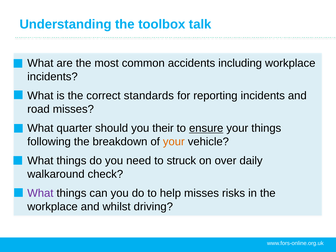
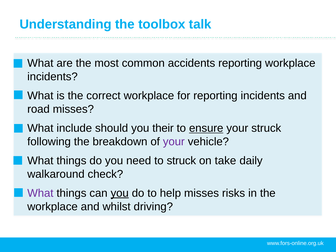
accidents including: including -> reporting
correct standards: standards -> workplace
quarter: quarter -> include
your things: things -> struck
your at (174, 142) colour: orange -> purple
over: over -> take
you at (120, 193) underline: none -> present
